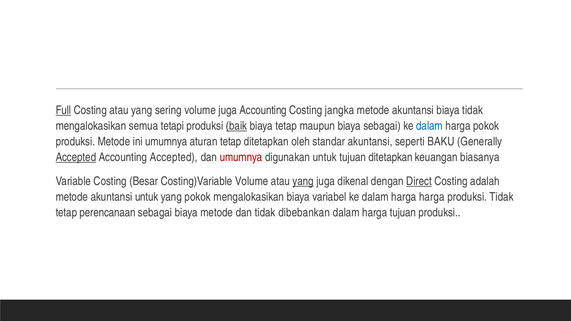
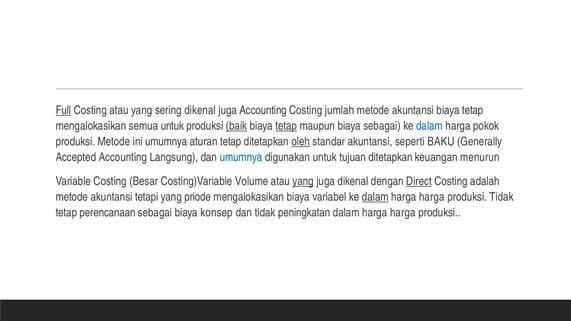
sering volume: volume -> dikenal
jangka: jangka -> jumlah
akuntansi biaya tidak: tidak -> tetap
semua tetapi: tetapi -> untuk
tetap at (286, 126) underline: none -> present
oleh underline: none -> present
Accepted at (76, 157) underline: present -> none
Accounting Accepted: Accepted -> Langsung
umumnya at (241, 157) colour: red -> blue
biasanya: biasanya -> menurun
akuntansi untuk: untuk -> tetapi
yang pokok: pokok -> priode
dalam at (375, 197) underline: none -> present
biaya metode: metode -> konsep
dibebankan: dibebankan -> peningkatan
tujuan at (403, 213): tujuan -> harga
